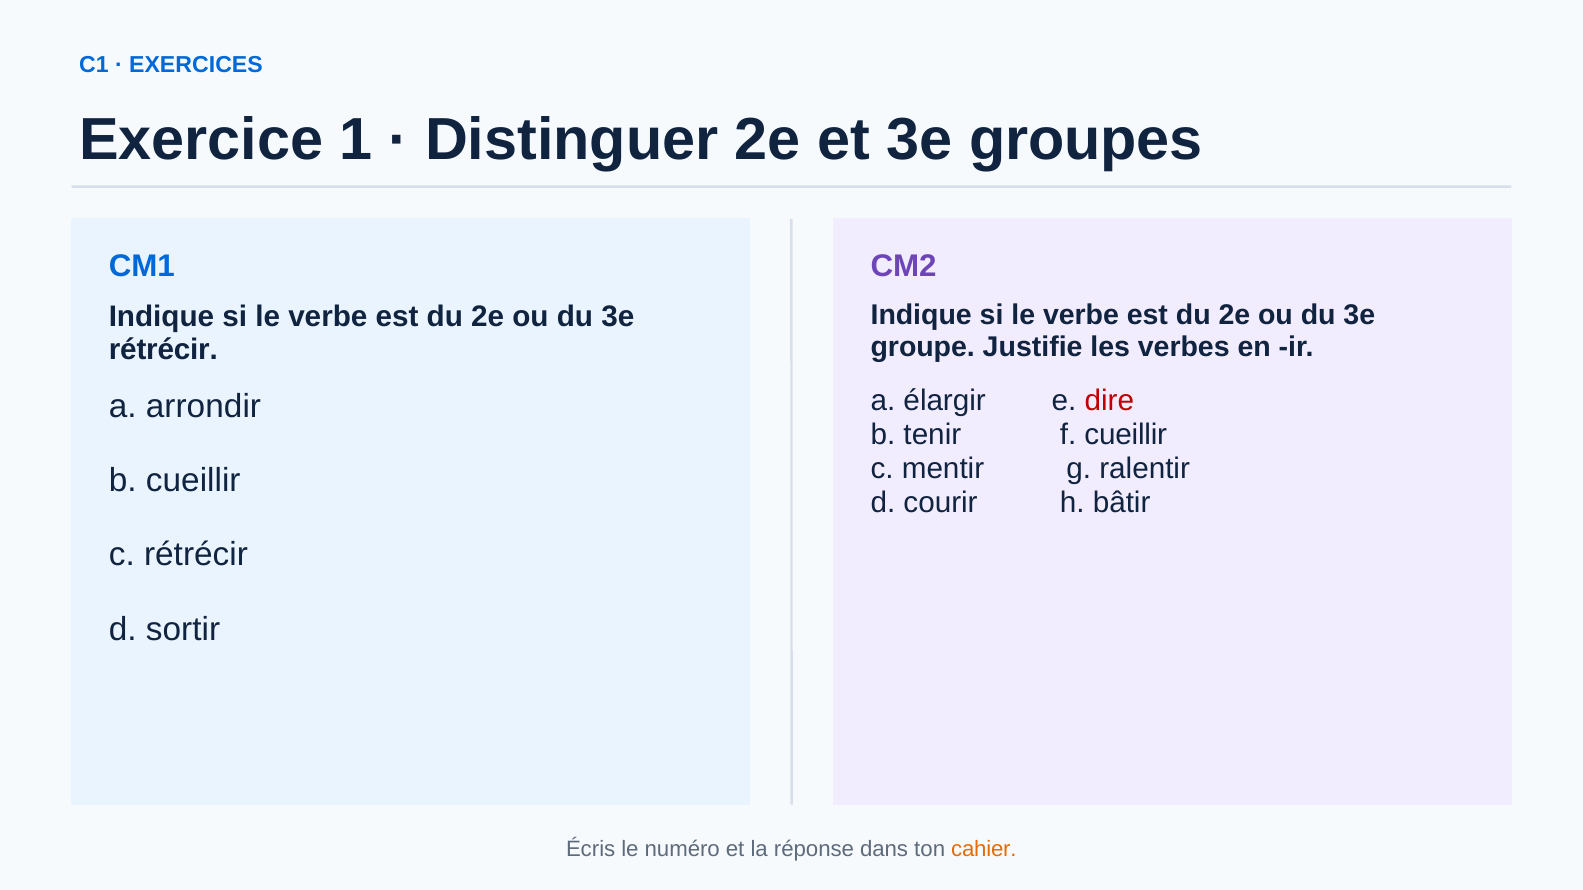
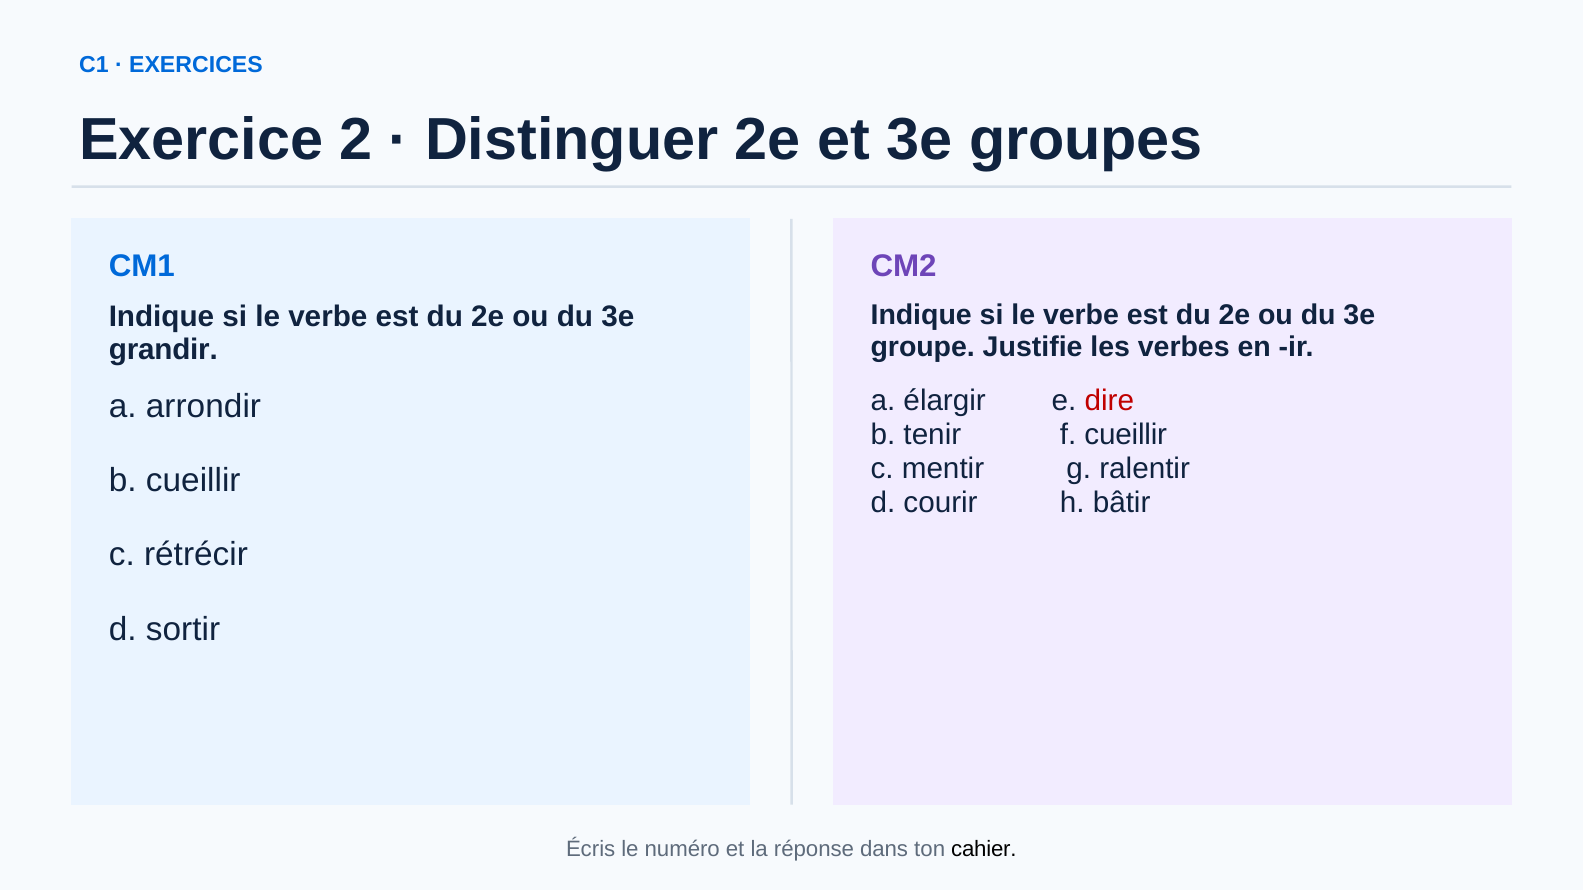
1: 1 -> 2
rétrécir at (163, 350): rétrécir -> grandir
cahier colour: orange -> black
